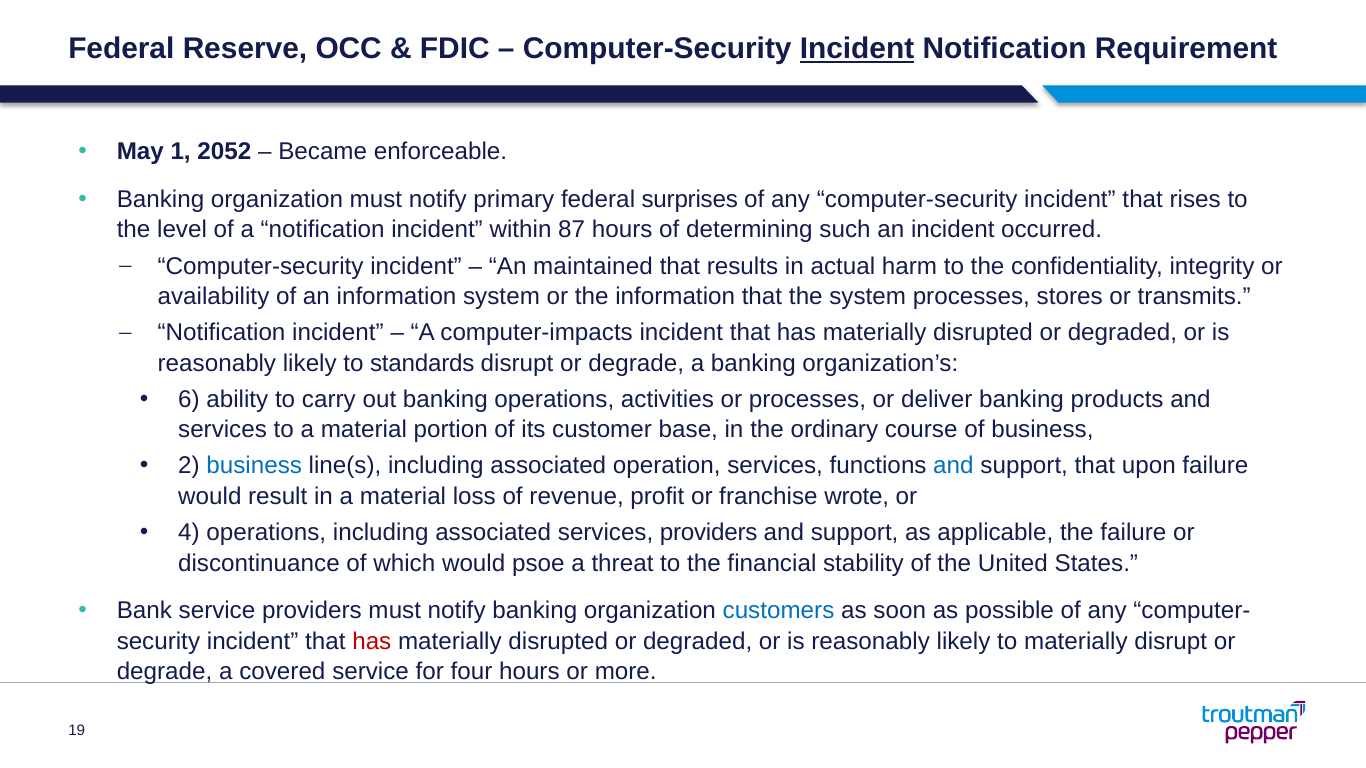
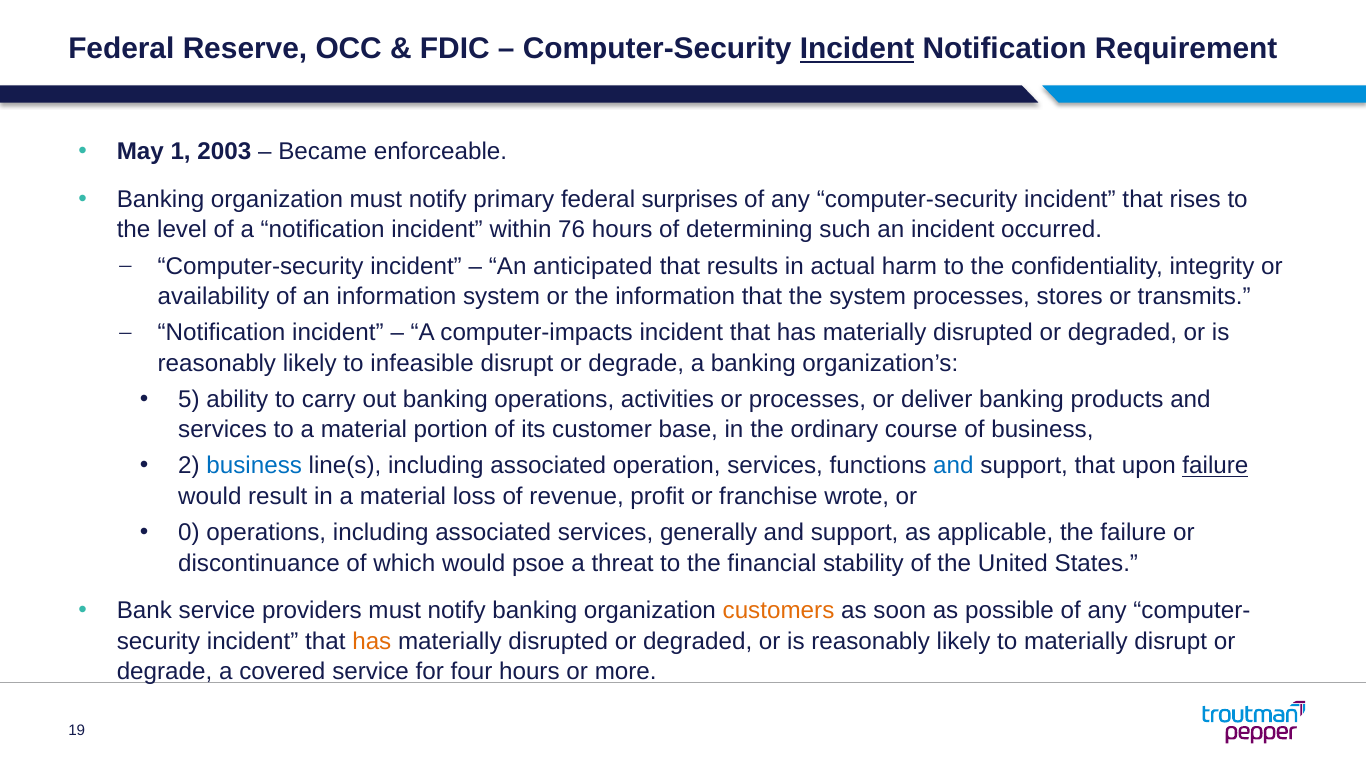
2052: 2052 -> 2003
87: 87 -> 76
maintained: maintained -> anticipated
standards: standards -> infeasible
6: 6 -> 5
failure at (1215, 466) underline: none -> present
4: 4 -> 0
services providers: providers -> generally
customers colour: blue -> orange
has at (372, 641) colour: red -> orange
